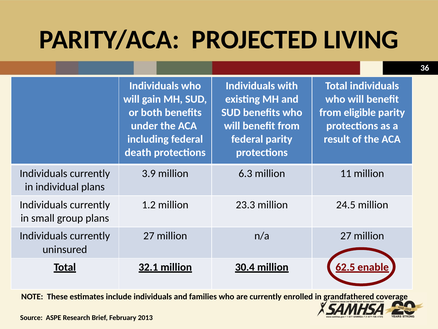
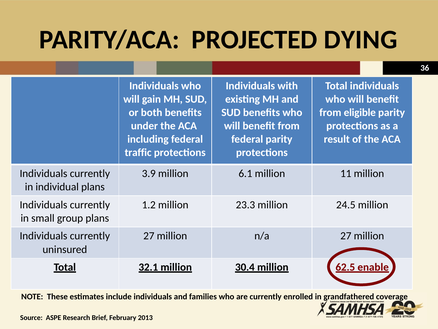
LIVING: LIVING -> DYING
death: death -> traffic
6.3: 6.3 -> 6.1
